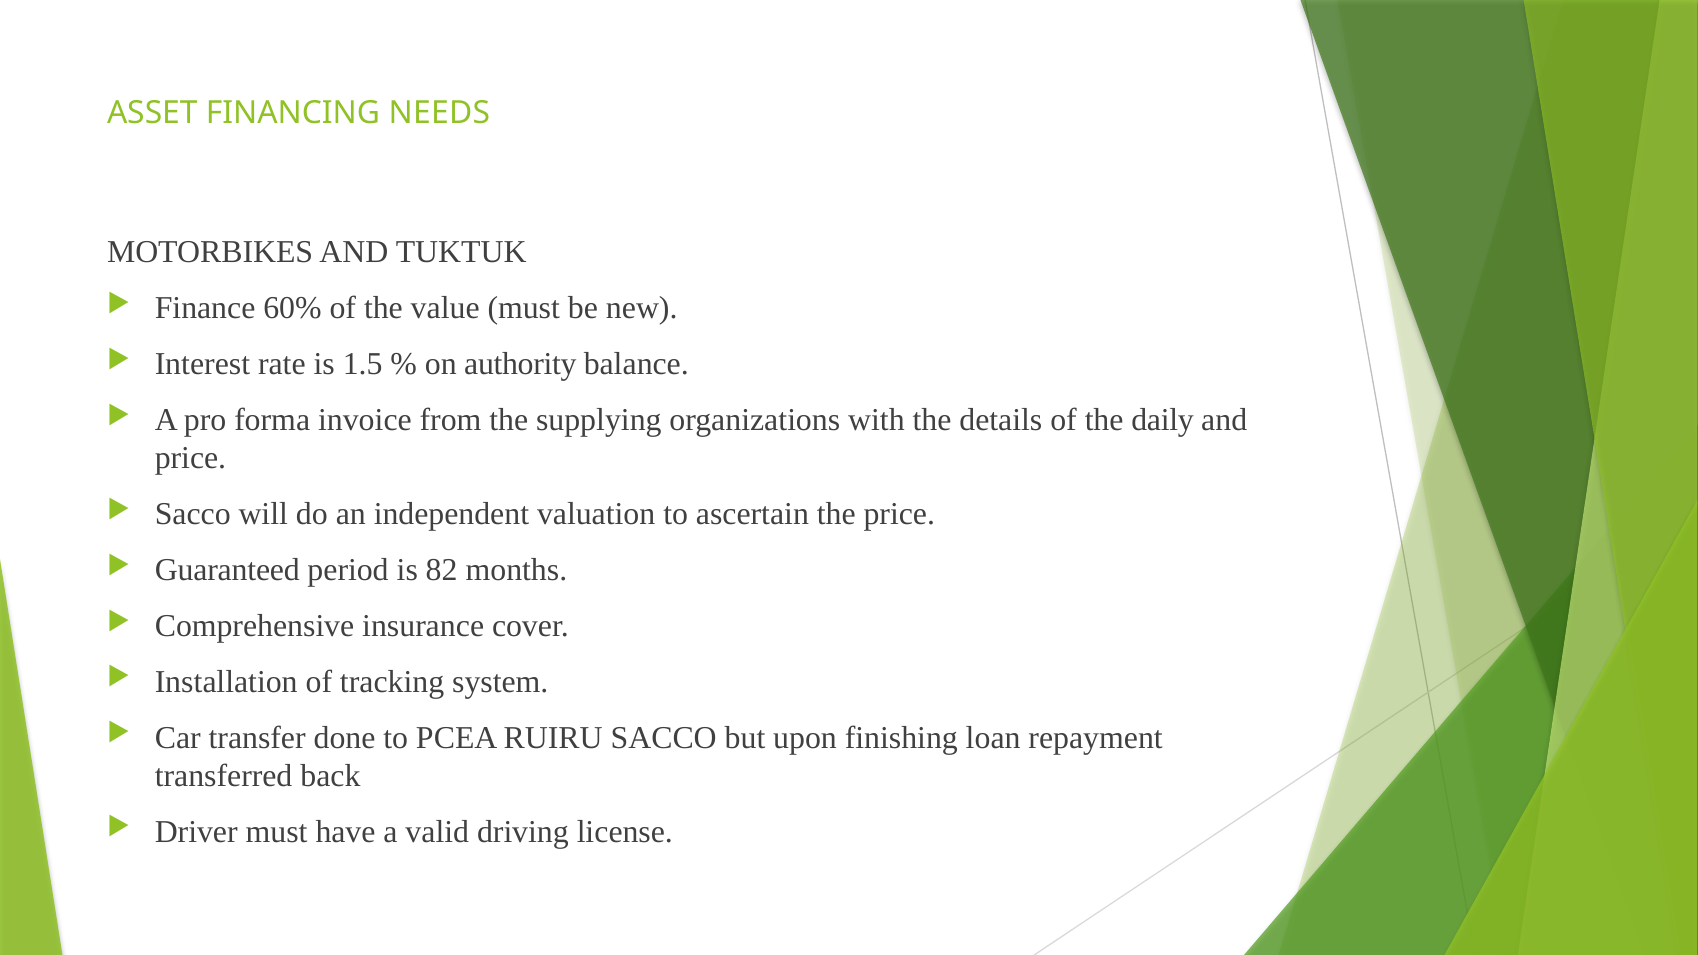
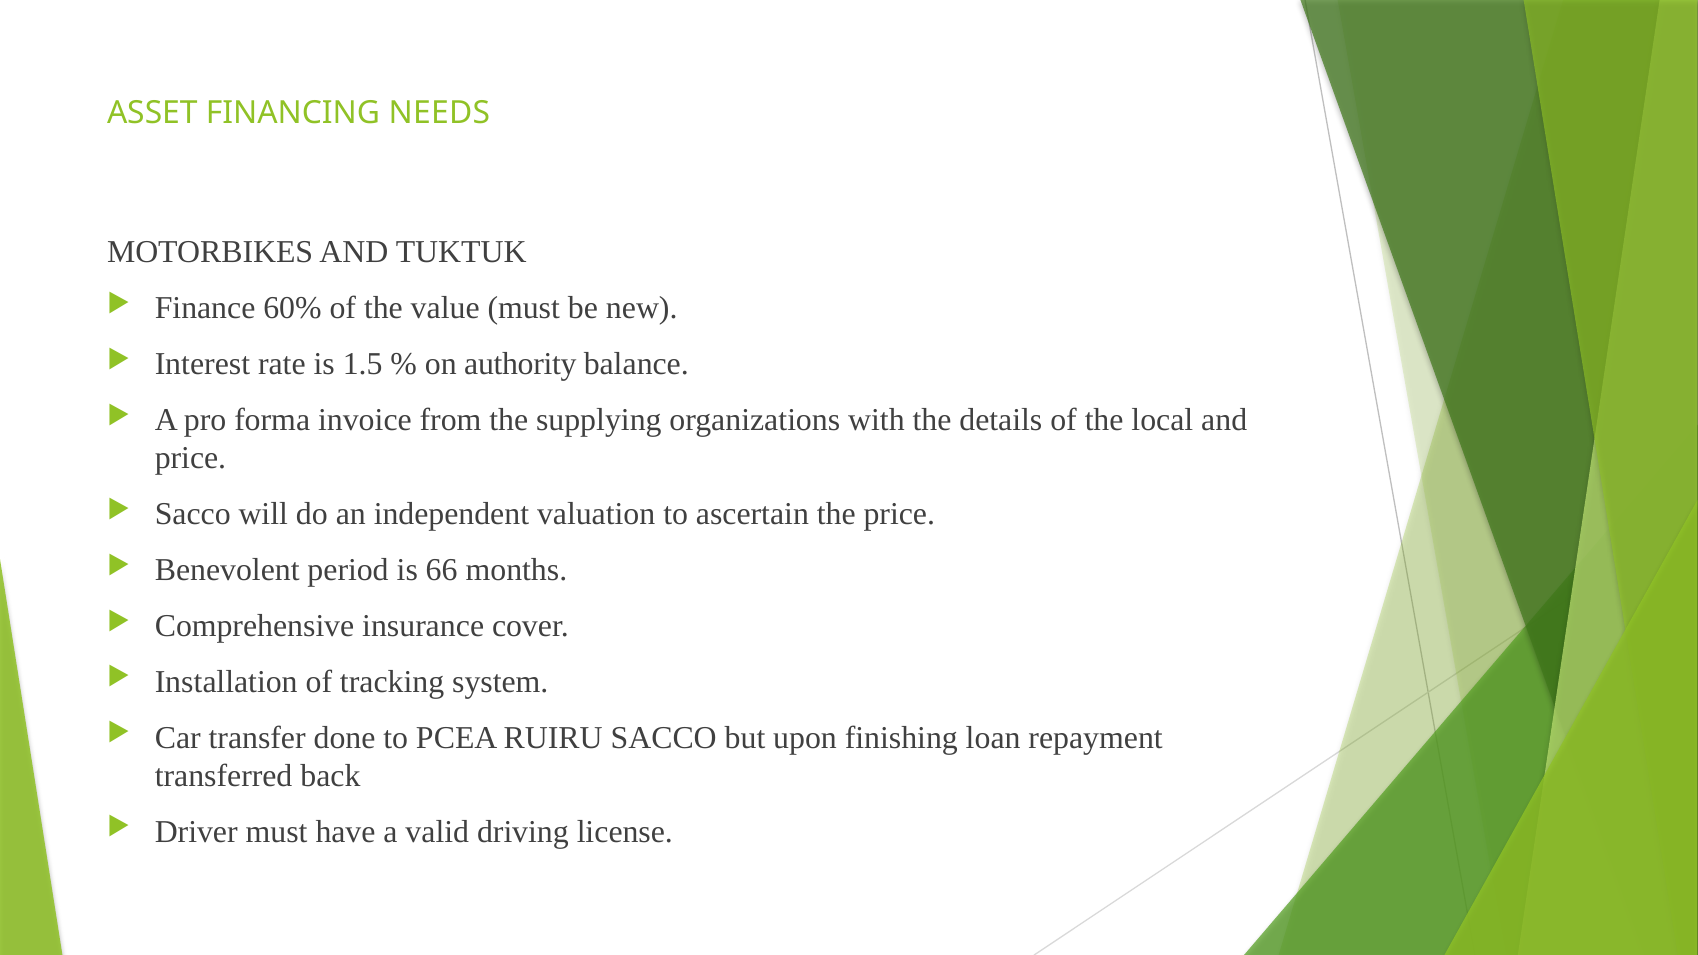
daily: daily -> local
Guaranteed: Guaranteed -> Benevolent
82: 82 -> 66
